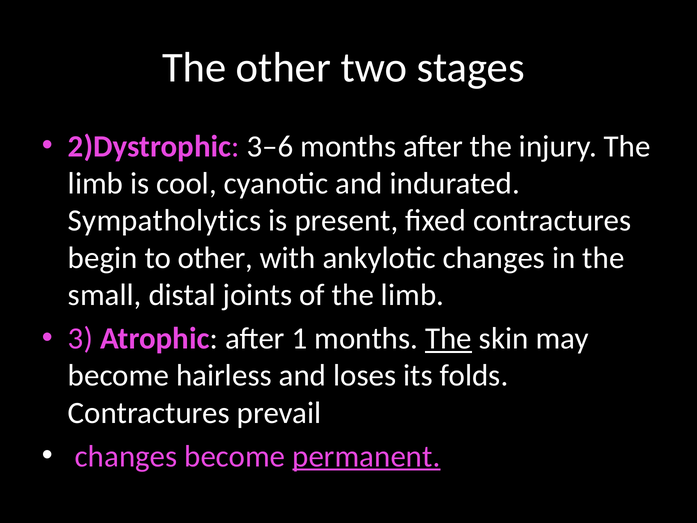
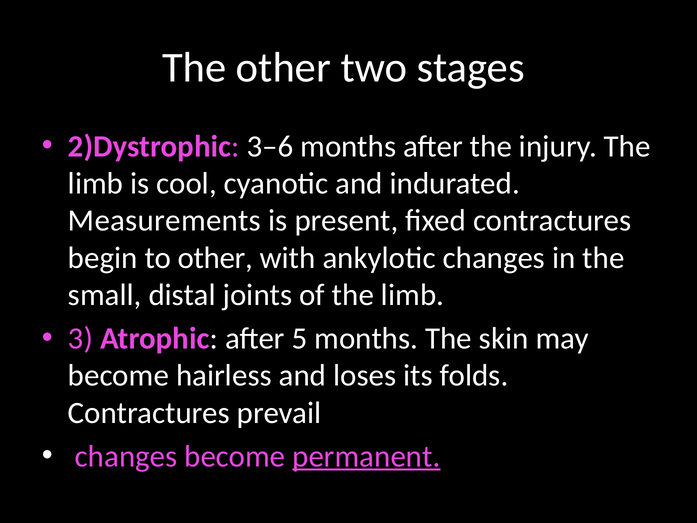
Sympatholytics: Sympatholytics -> Measurements
1: 1 -> 5
The at (449, 338) underline: present -> none
